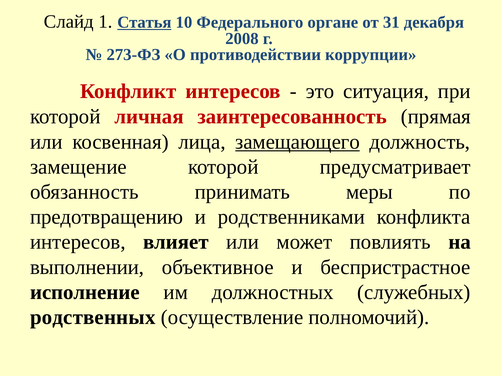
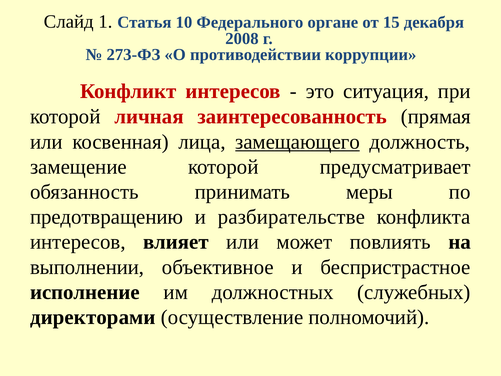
Статья underline: present -> none
31: 31 -> 15
родственниками: родственниками -> разбирательстве
родственных: родственных -> директорами
